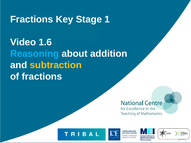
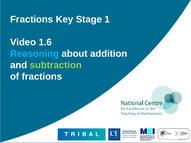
subtraction colour: yellow -> light green
